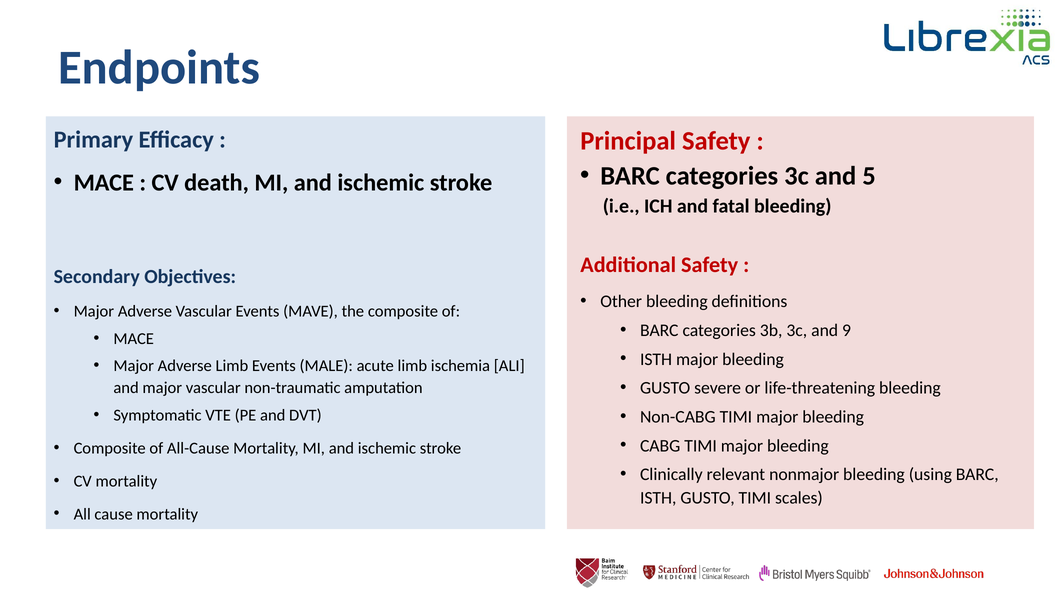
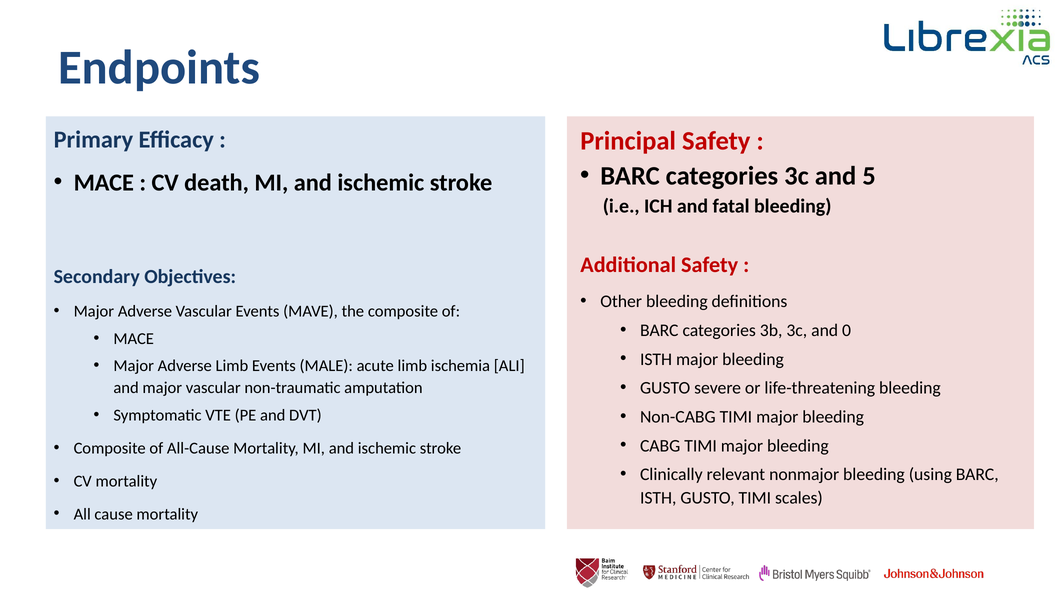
9: 9 -> 0
